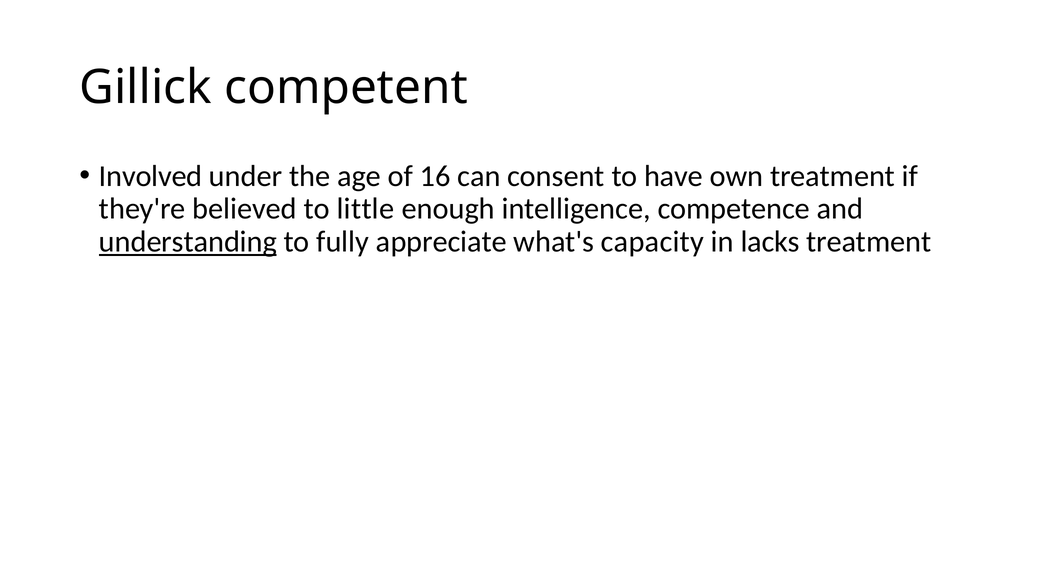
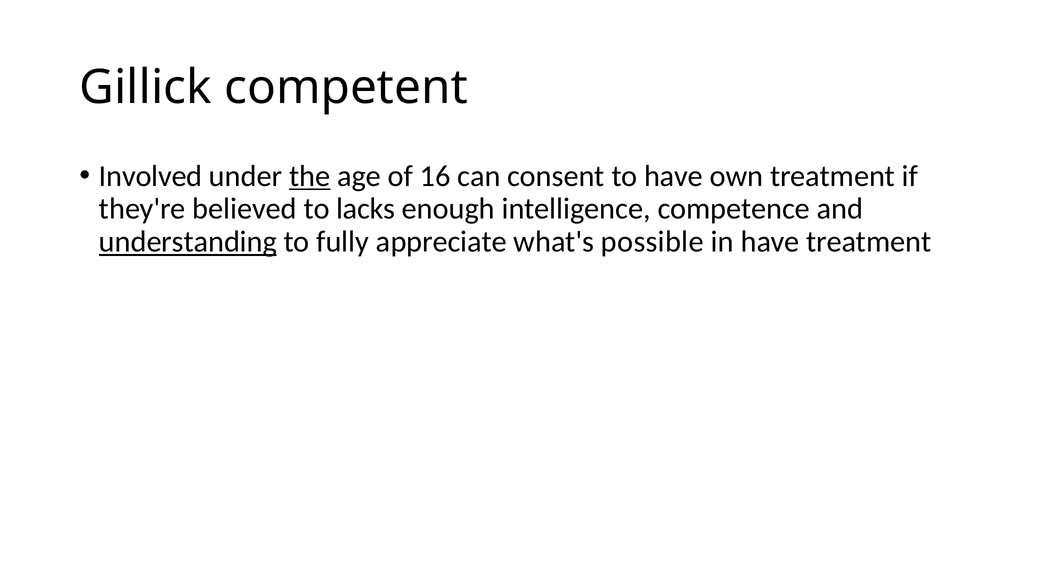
the underline: none -> present
little: little -> lacks
capacity: capacity -> possible
in lacks: lacks -> have
